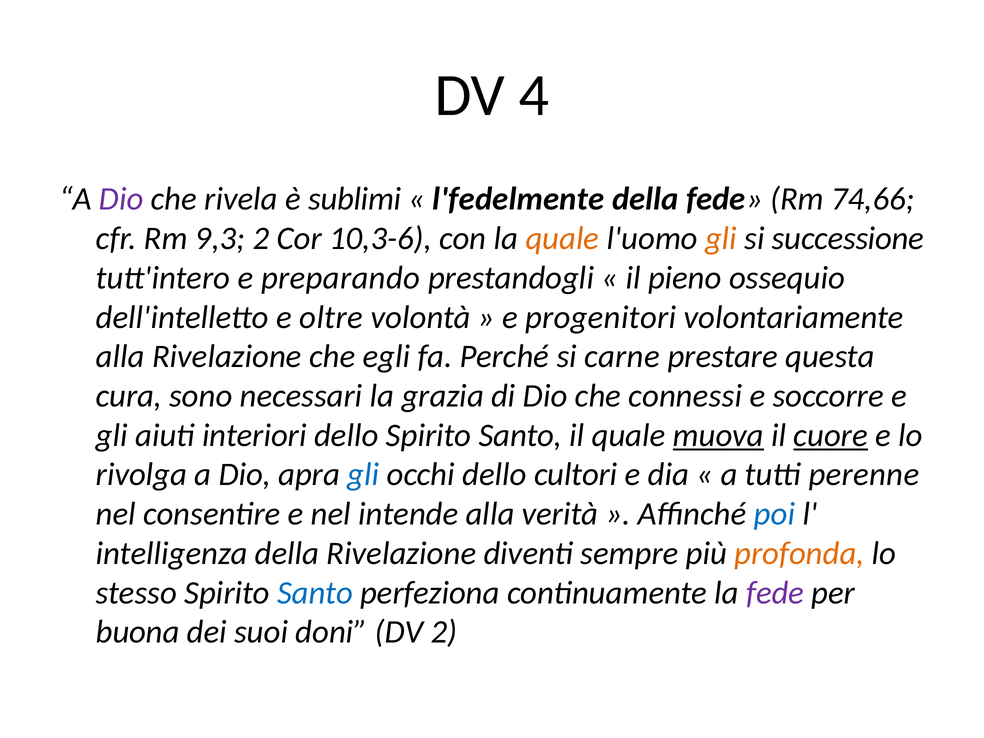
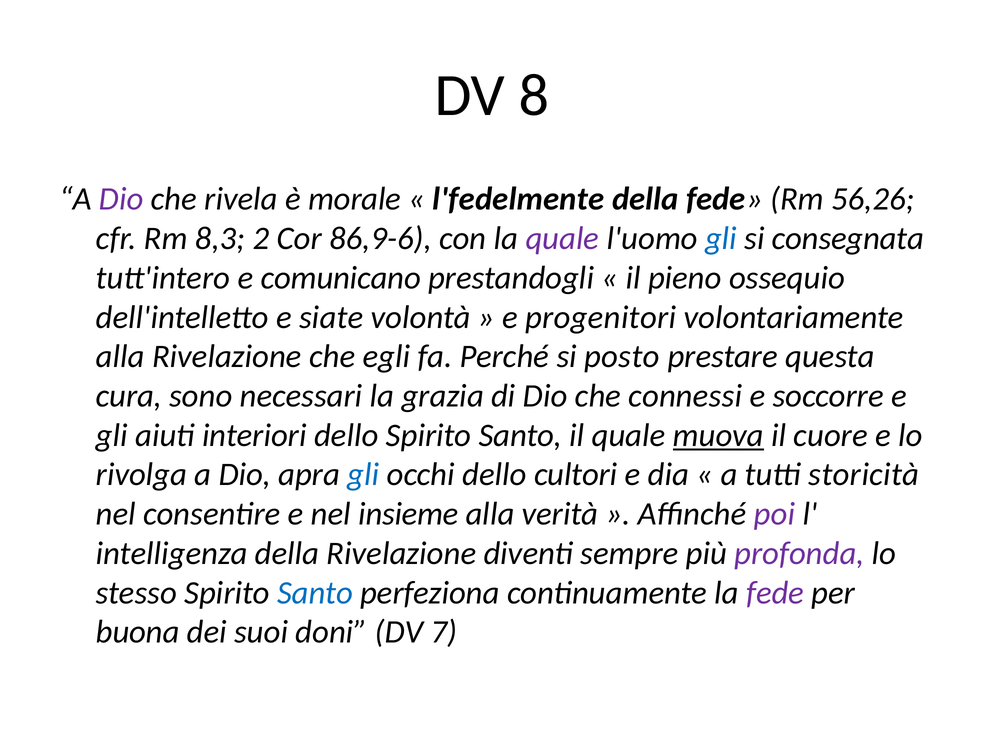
4: 4 -> 8
sublimi: sublimi -> morale
74,66: 74,66 -> 56,26
9,3: 9,3 -> 8,3
10,3-6: 10,3-6 -> 86,9-6
quale at (562, 238) colour: orange -> purple
gli at (721, 238) colour: orange -> blue
successione: successione -> consegnata
preparando: preparando -> comunicano
oltre: oltre -> siate
carne: carne -> posto
cuore underline: present -> none
perenne: perenne -> storicità
intende: intende -> insieme
poi colour: blue -> purple
profonda colour: orange -> purple
DV 2: 2 -> 7
